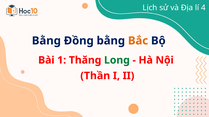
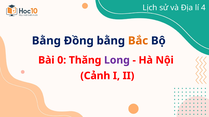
1: 1 -> 0
Long colour: green -> purple
Thần: Thần -> Cảnh
